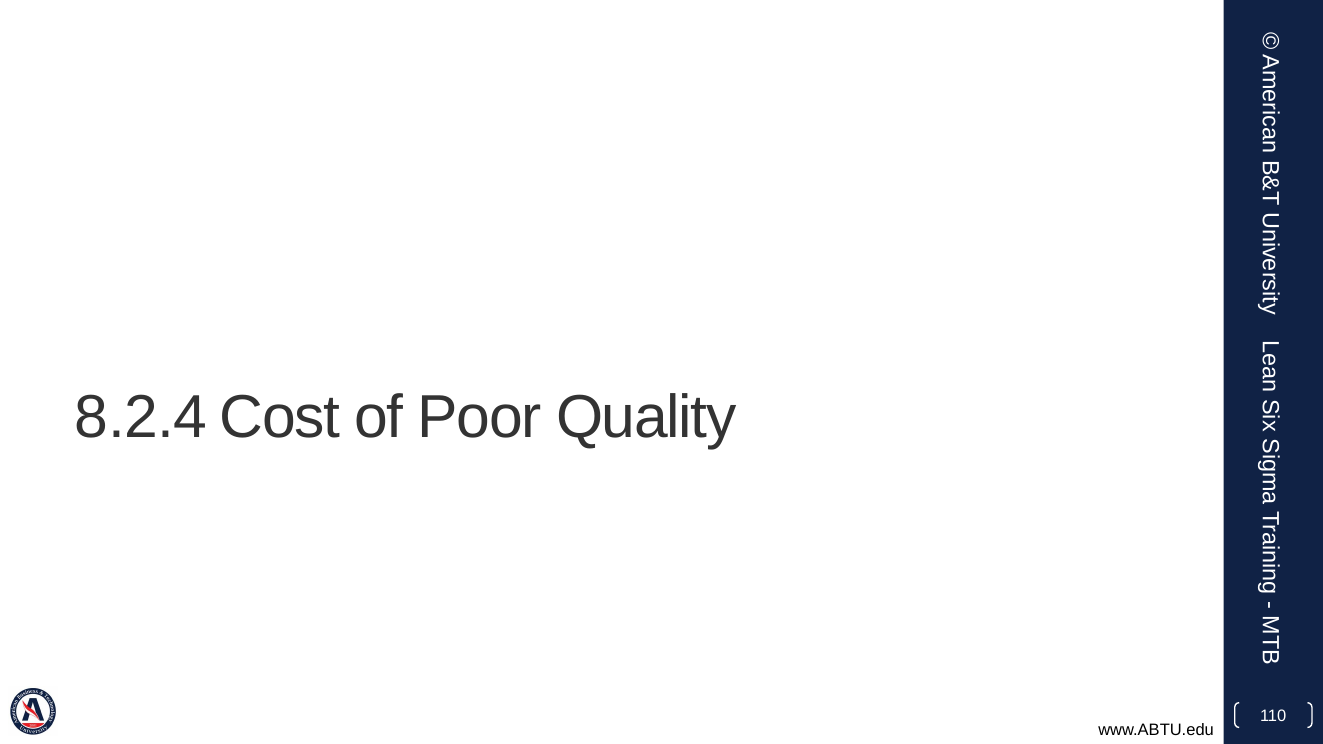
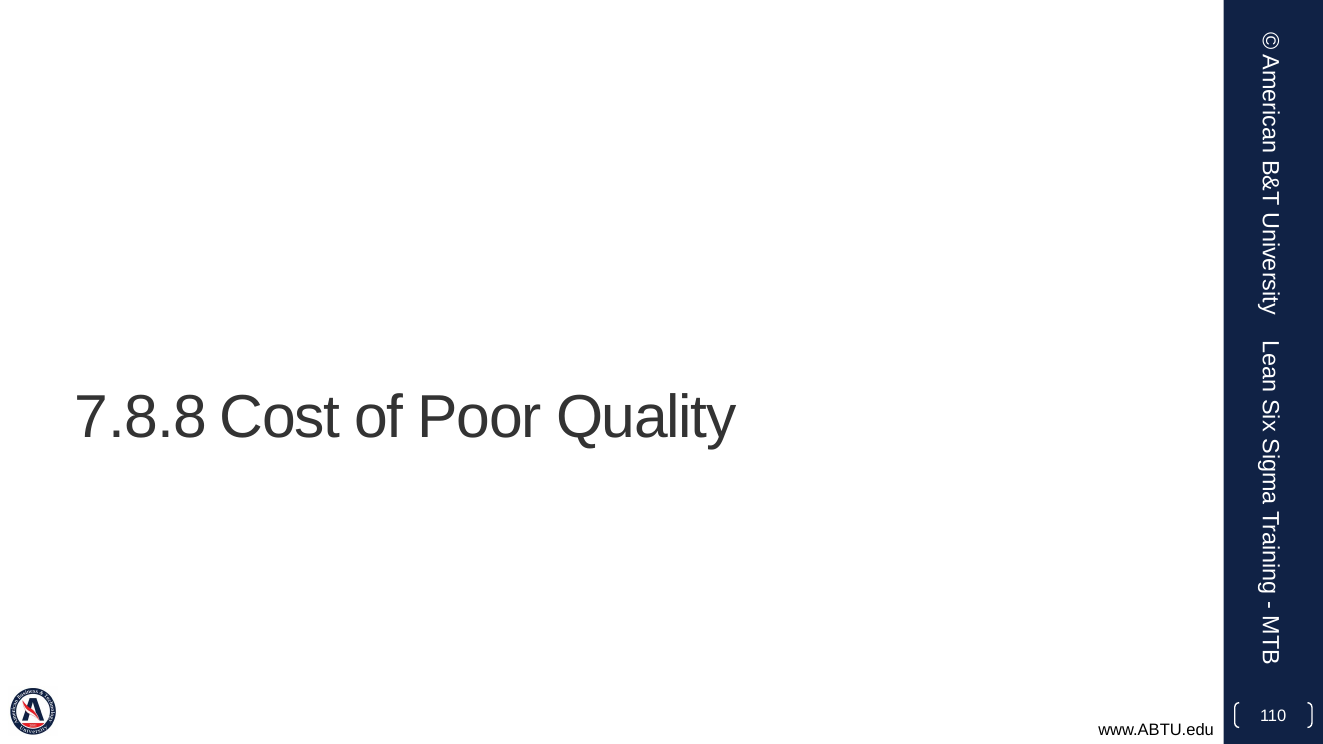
8.2.4: 8.2.4 -> 7.8.8
